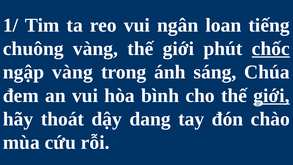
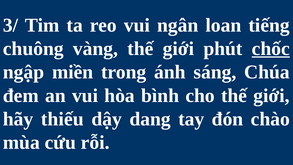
1/: 1/ -> 3/
ngập vàng: vàng -> miền
giới at (272, 95) underline: present -> none
thoát: thoát -> thiếu
